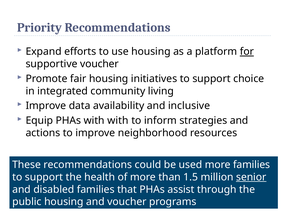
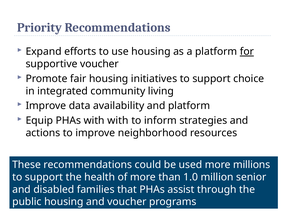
and inclusive: inclusive -> platform
more families: families -> millions
1.5: 1.5 -> 1.0
senior underline: present -> none
